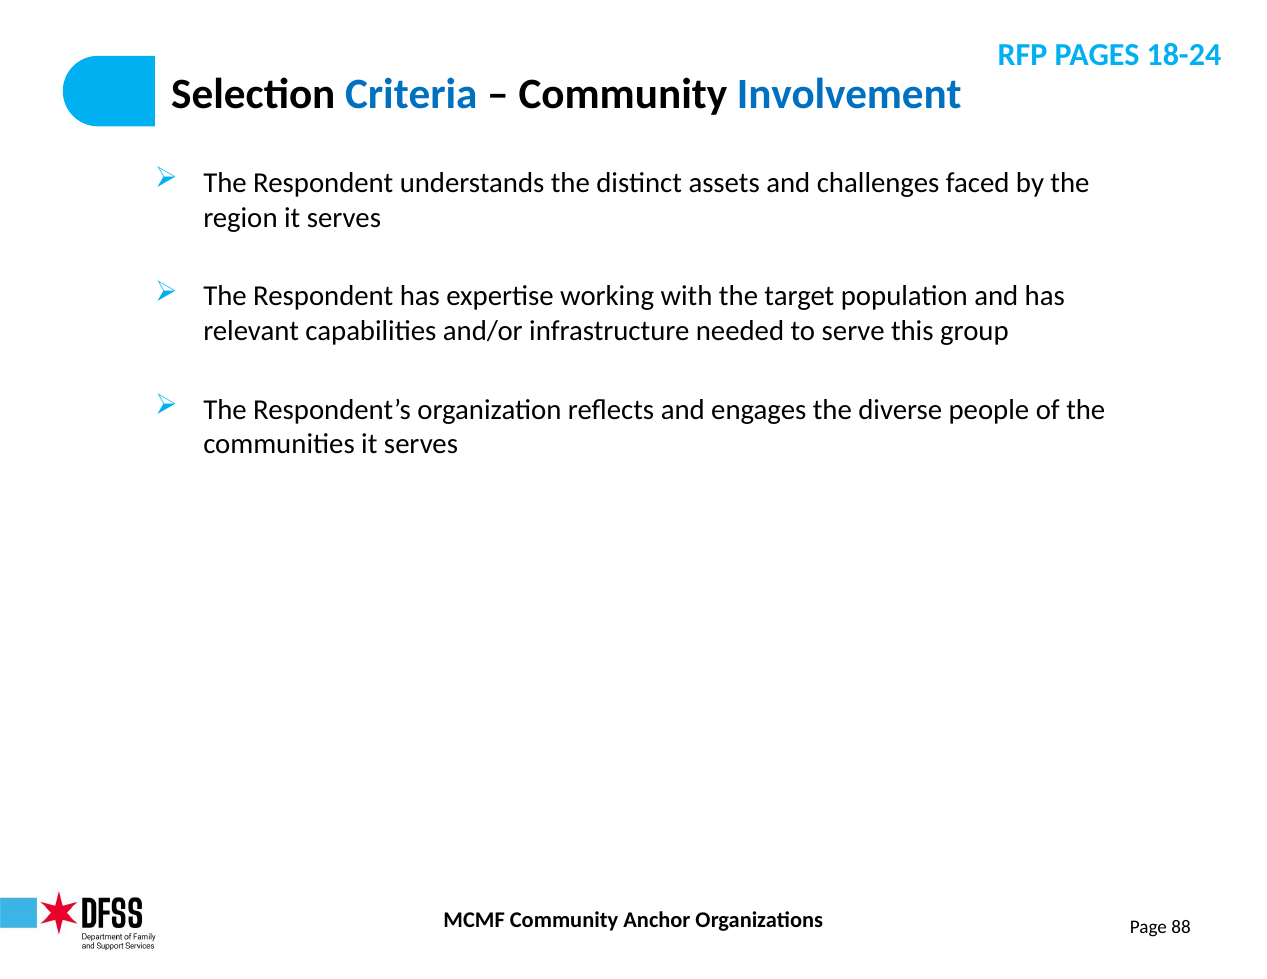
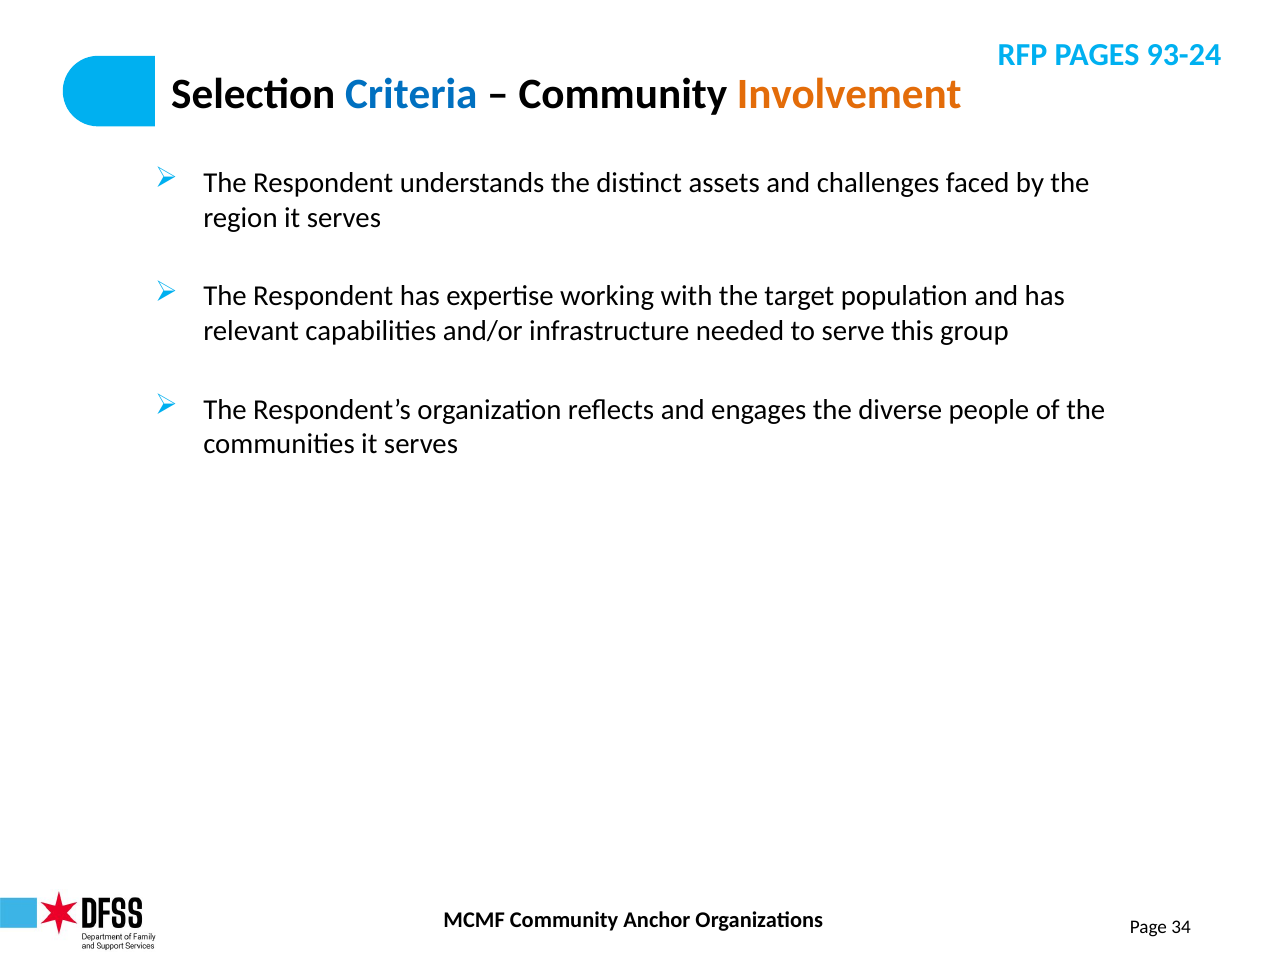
18-24: 18-24 -> 93-24
Involvement colour: blue -> orange
88: 88 -> 34
